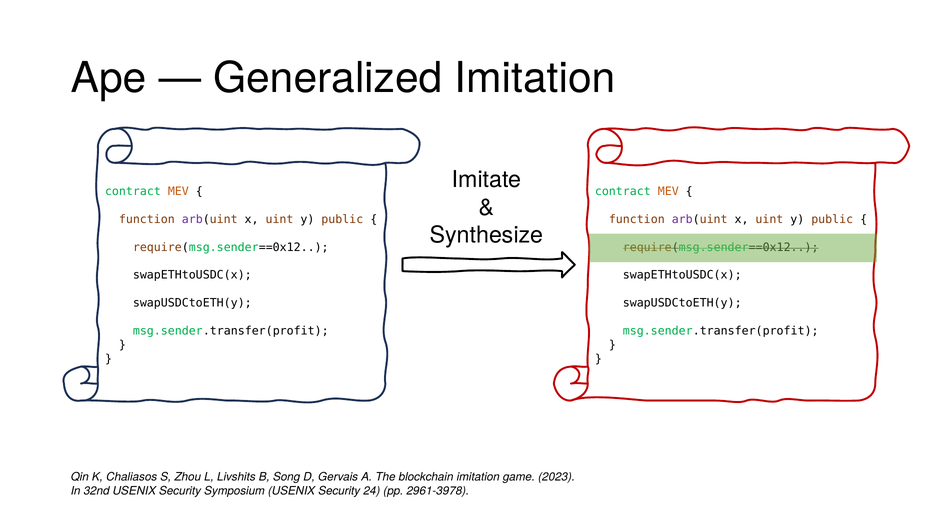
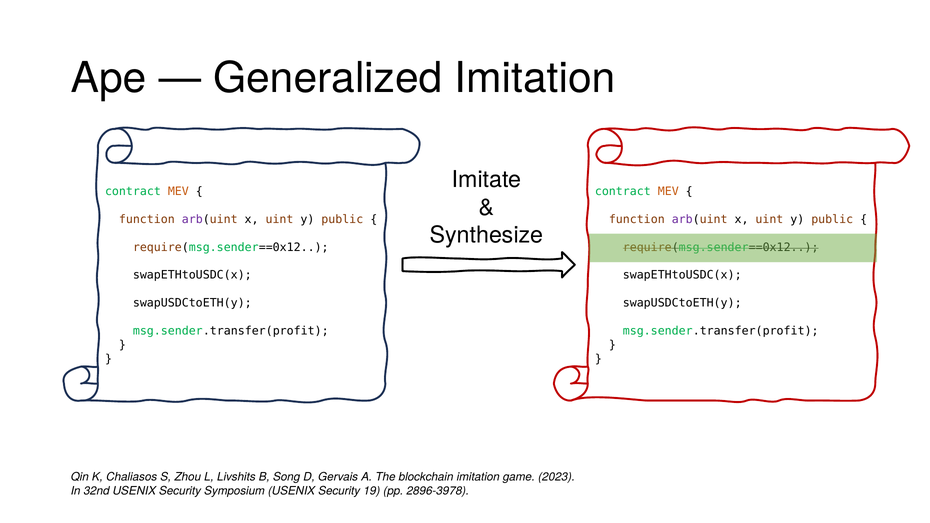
24: 24 -> 19
2961-3978: 2961-3978 -> 2896-3978
